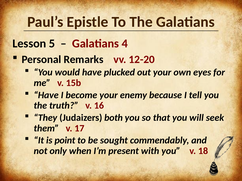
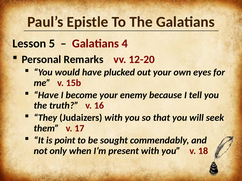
Judaizers both: both -> with
